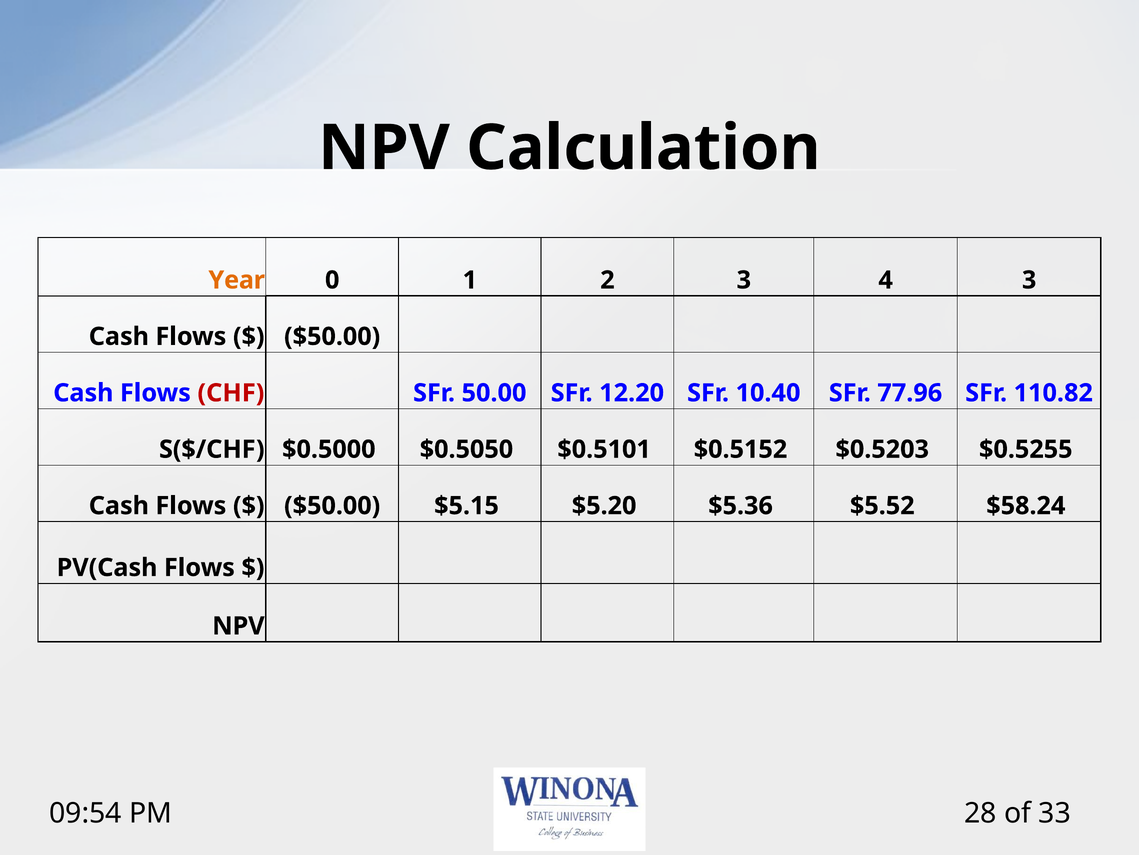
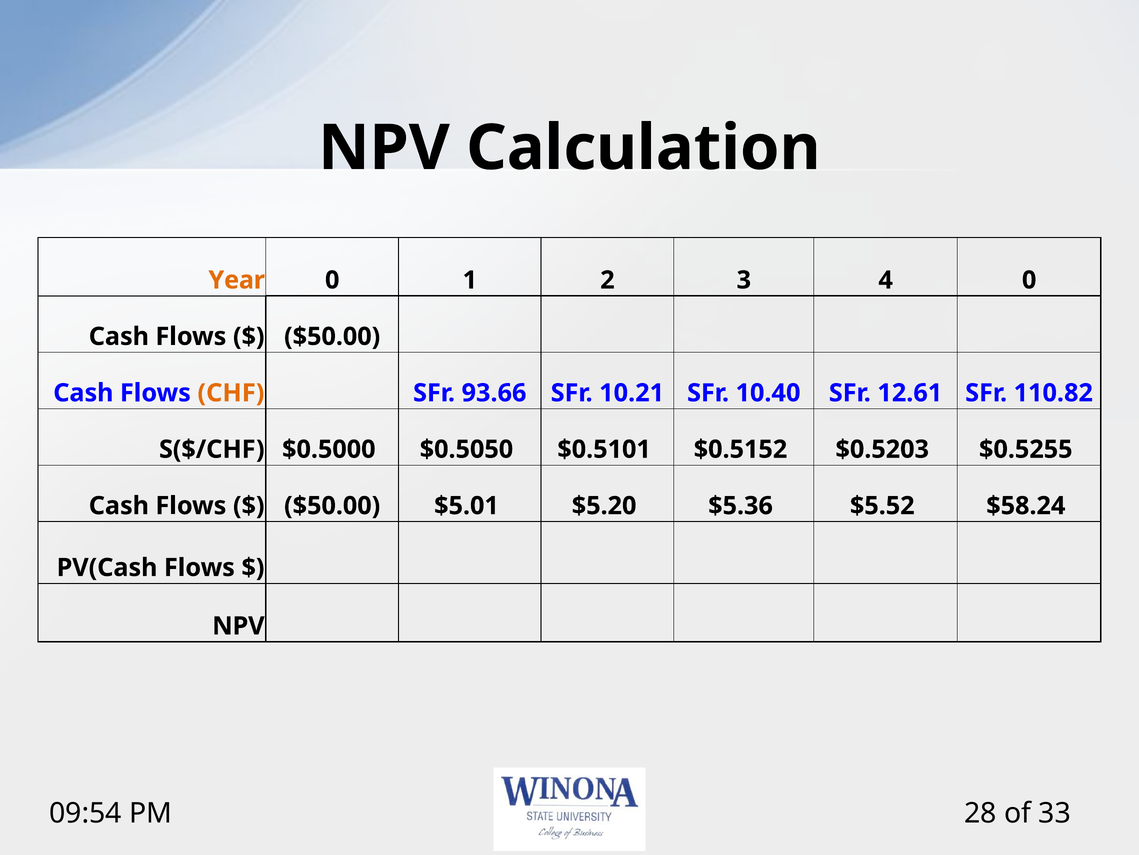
4 3: 3 -> 0
CHF colour: red -> orange
50.00: 50.00 -> 93.66
12.20: 12.20 -> 10.21
77.96: 77.96 -> 12.61
$5.15: $5.15 -> $5.01
